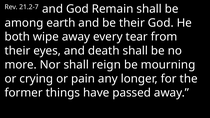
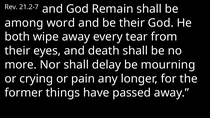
earth: earth -> word
reign: reign -> delay
